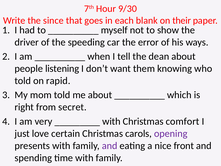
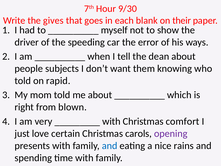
since: since -> gives
listening: listening -> subjects
secret: secret -> blown
and at (110, 145) colour: purple -> blue
front: front -> rains
